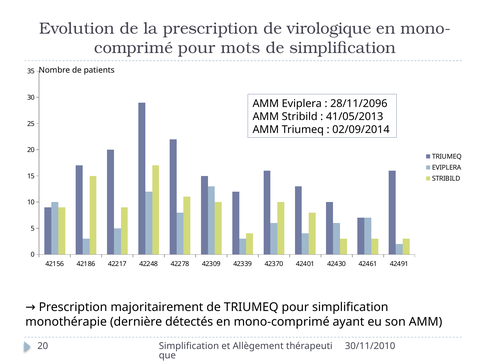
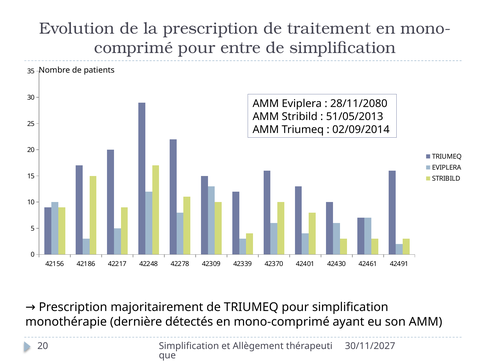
virologique: virologique -> traitement
mots: mots -> entre
28/11/2096: 28/11/2096 -> 28/11/2080
41/05/2013: 41/05/2013 -> 51/05/2013
30/11/2010: 30/11/2010 -> 30/11/2027
